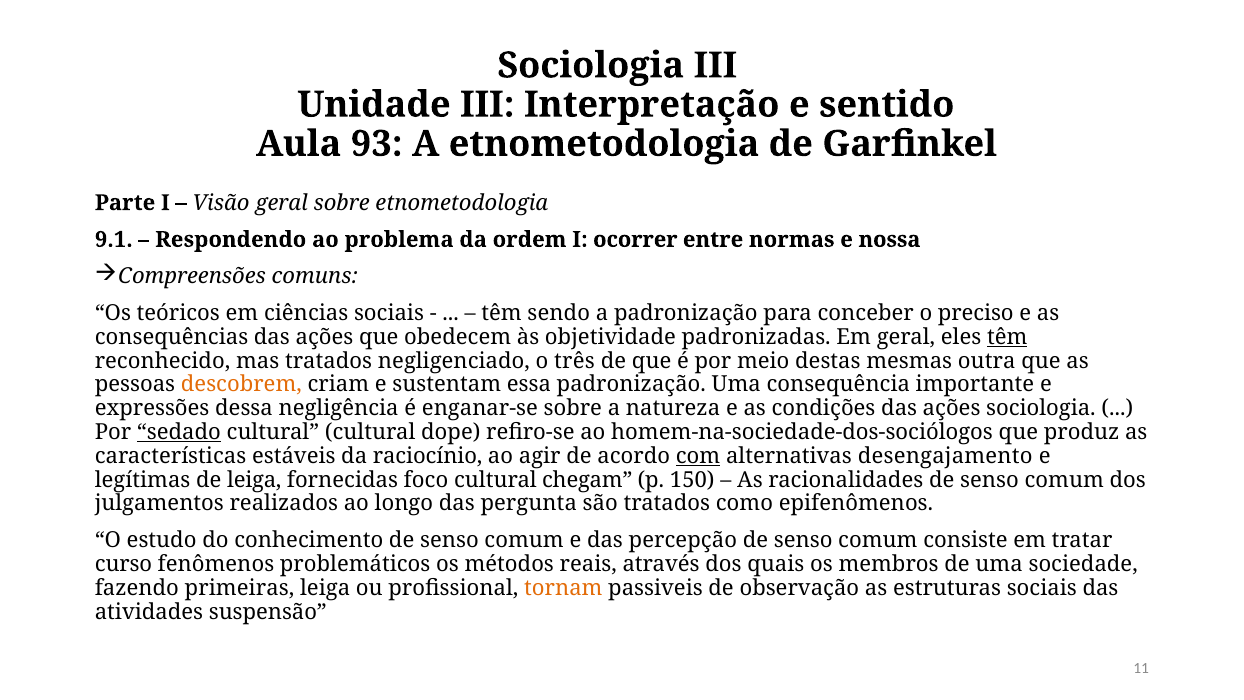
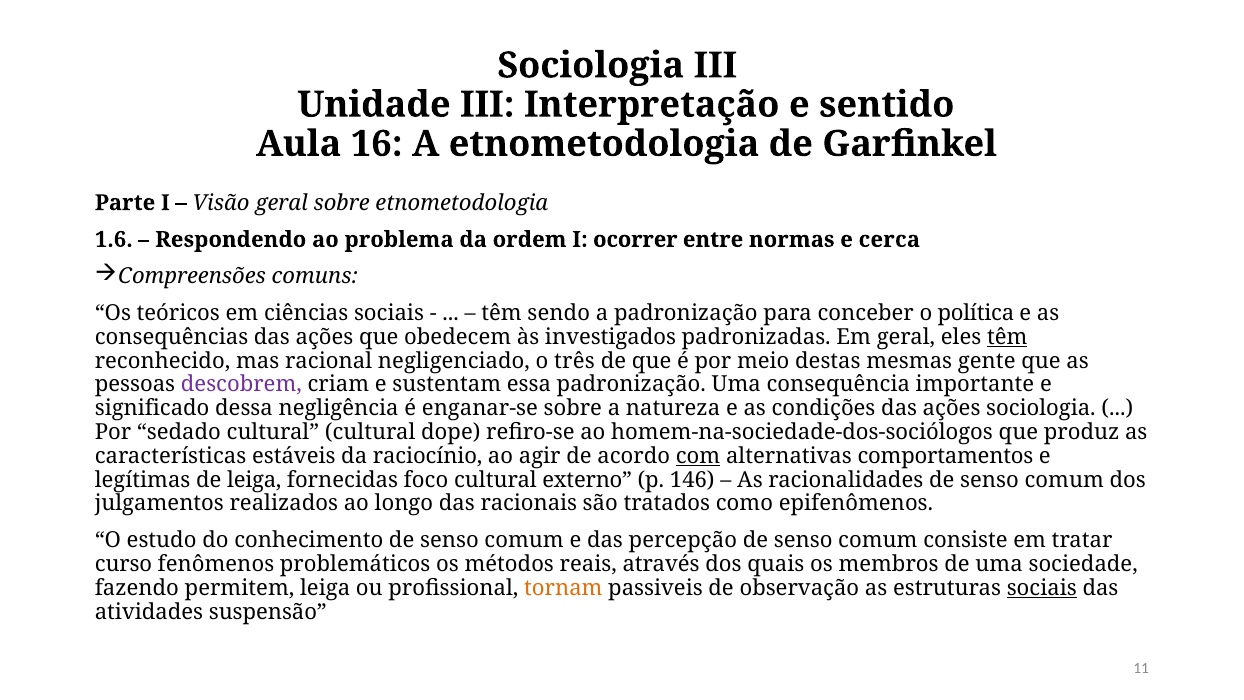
93: 93 -> 16
9.1: 9.1 -> 1.6
nossa: nossa -> cerca
preciso: preciso -> política
objetividade: objetividade -> investigados
mas tratados: tratados -> racional
outra: outra -> gente
descobrem colour: orange -> purple
expressões: expressões -> significado
sedado underline: present -> none
desengajamento: desengajamento -> comportamentos
chegam: chegam -> externo
150: 150 -> 146
pergunta: pergunta -> racionais
primeiras: primeiras -> permitem
sociais at (1042, 588) underline: none -> present
